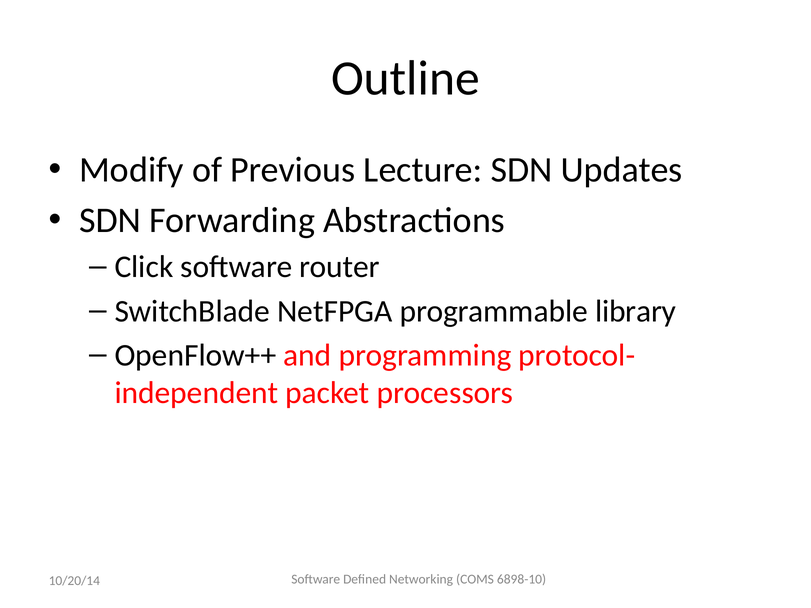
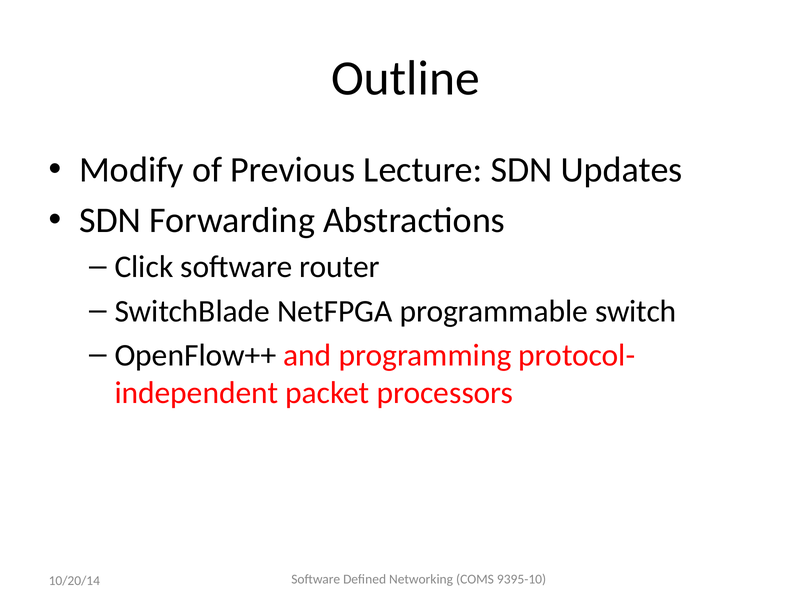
library: library -> switch
6898-10: 6898-10 -> 9395-10
